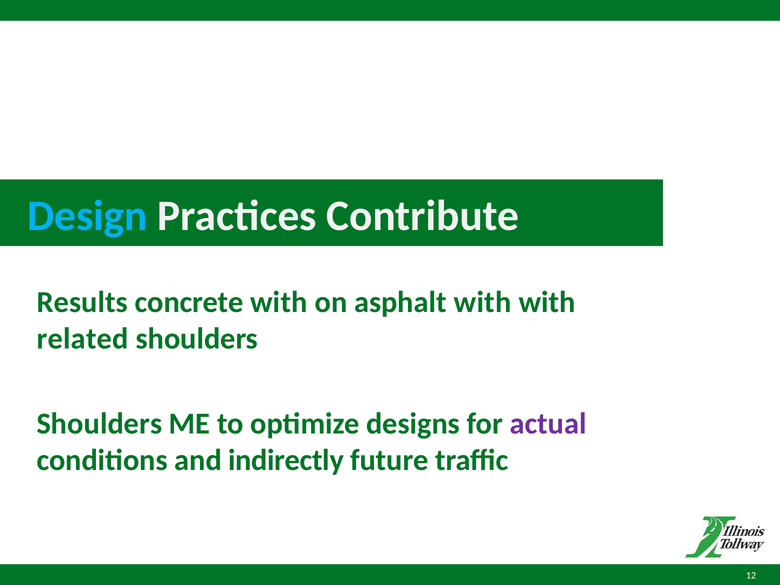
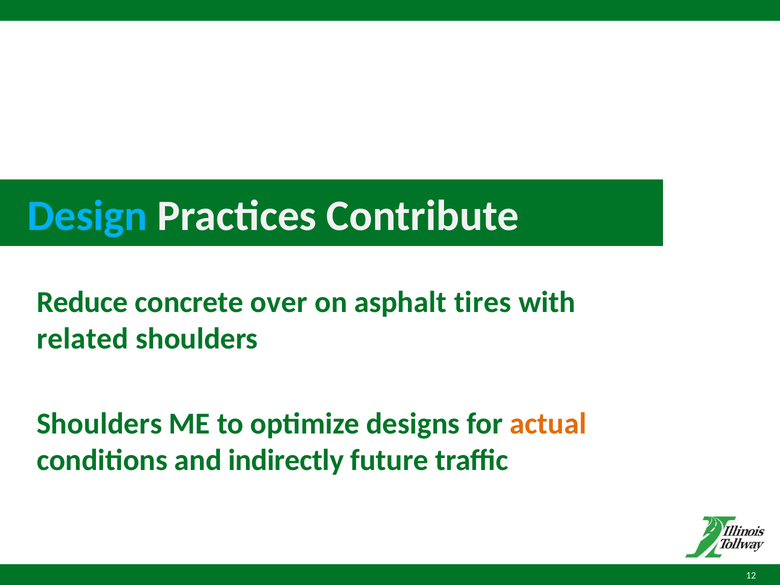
Results: Results -> Reduce
concrete with: with -> over
asphalt with: with -> tires
actual colour: purple -> orange
